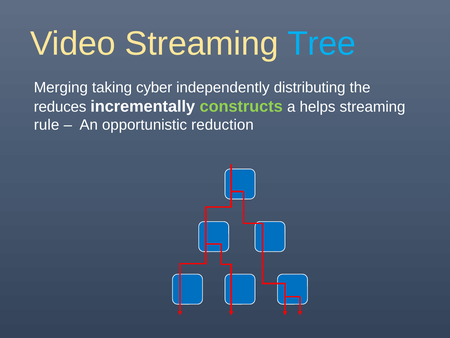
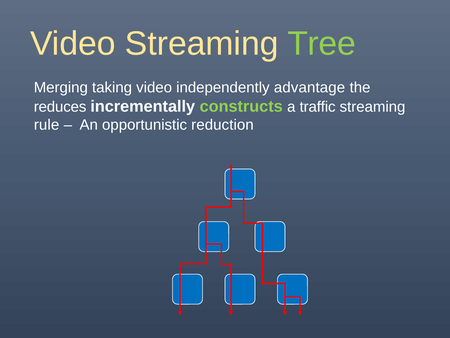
Tree colour: light blue -> light green
taking cyber: cyber -> video
distributing: distributing -> advantage
helps: helps -> traffic
